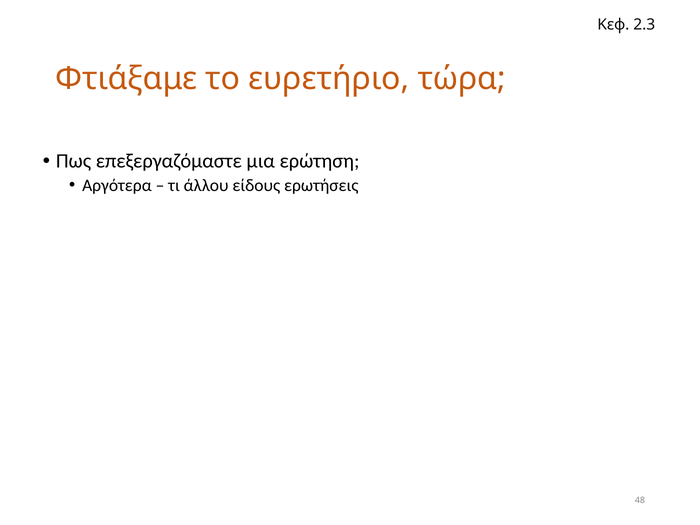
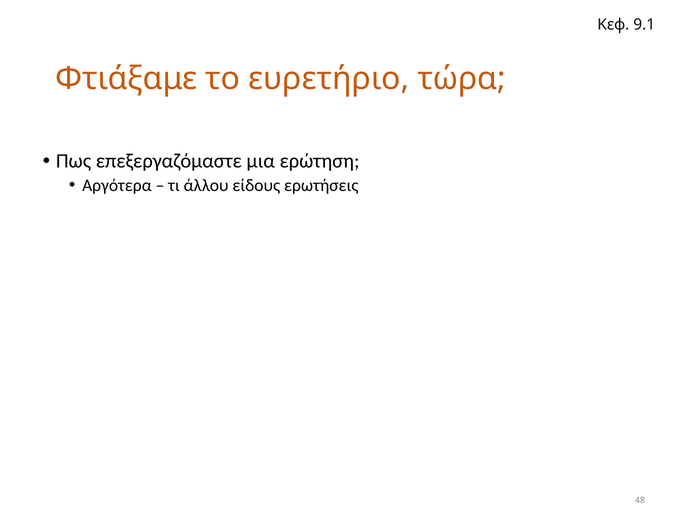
2.3: 2.3 -> 9.1
